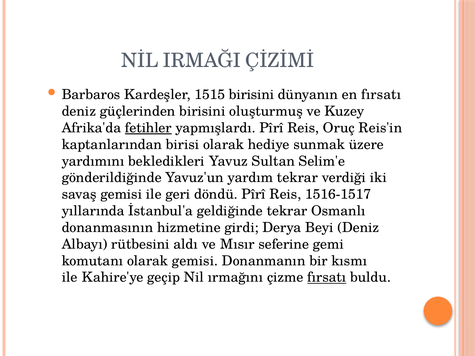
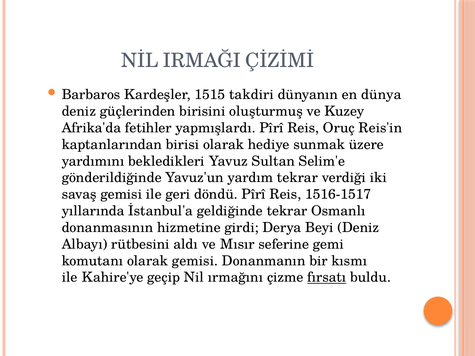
1515 birisini: birisini -> takdiri
en fırsatı: fırsatı -> dünya
fetihler underline: present -> none
